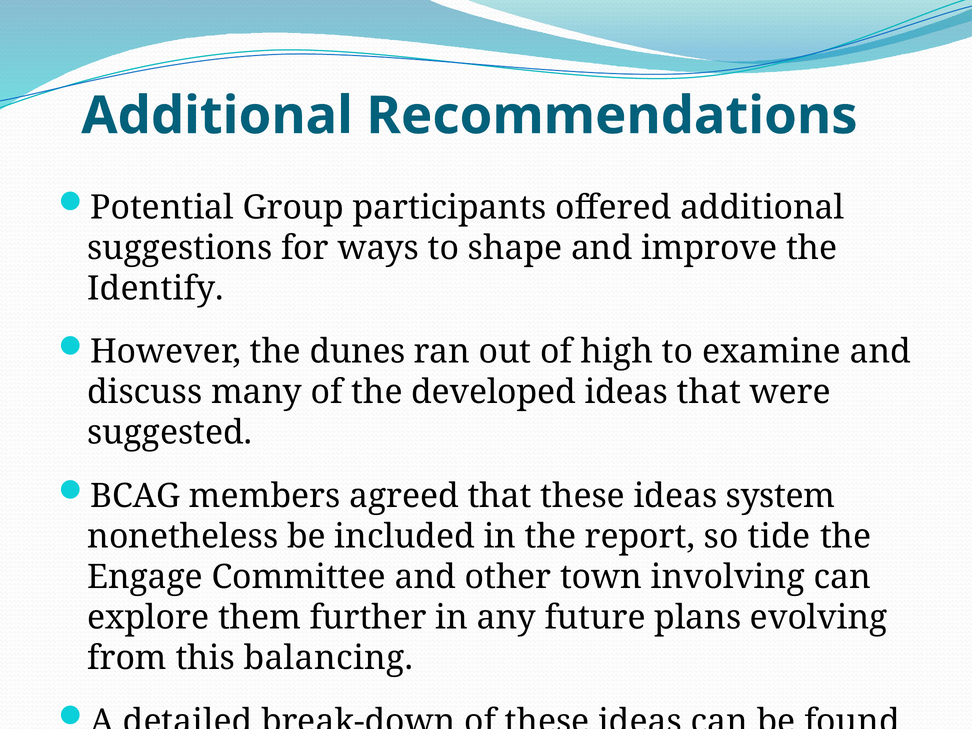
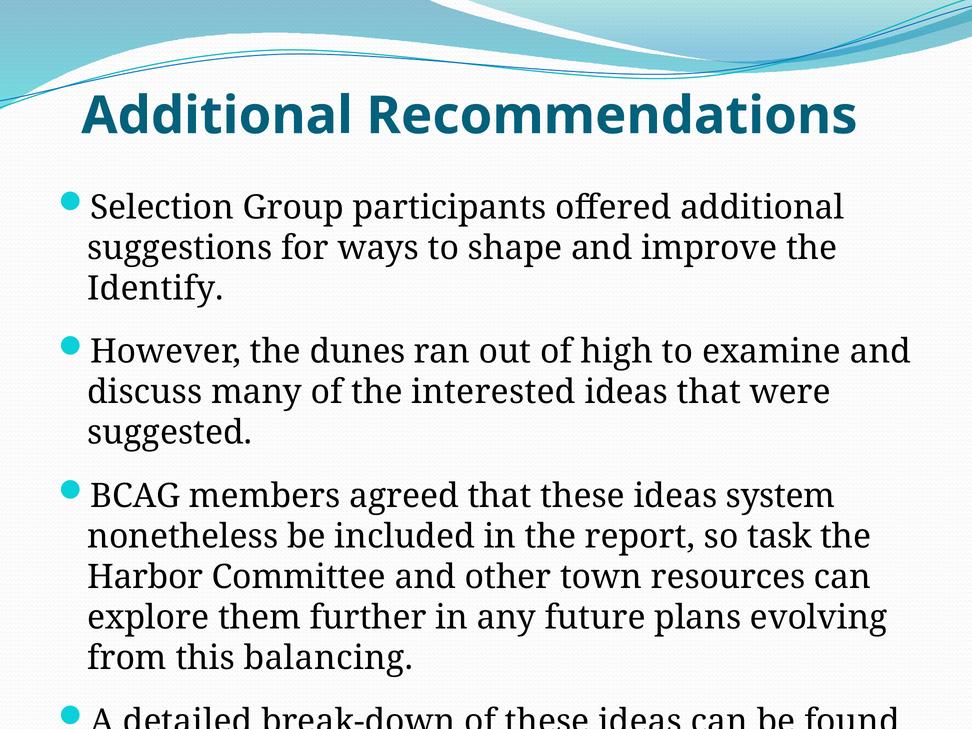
Potential: Potential -> Selection
developed: developed -> interested
tide: tide -> task
Engage: Engage -> Harbor
involving: involving -> resources
